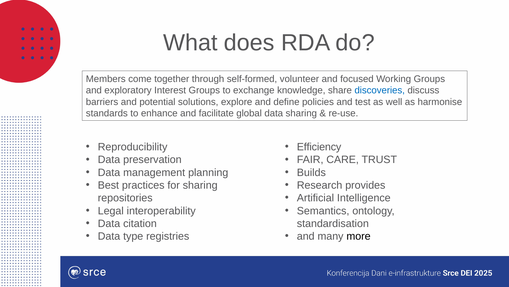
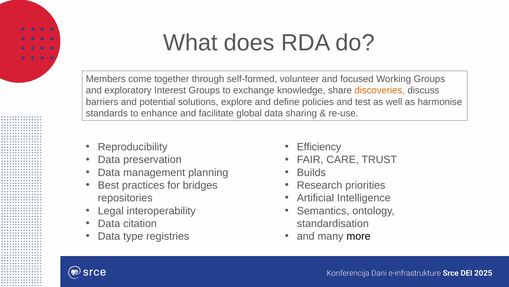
discoveries colour: blue -> orange
for sharing: sharing -> bridges
provides: provides -> priorities
